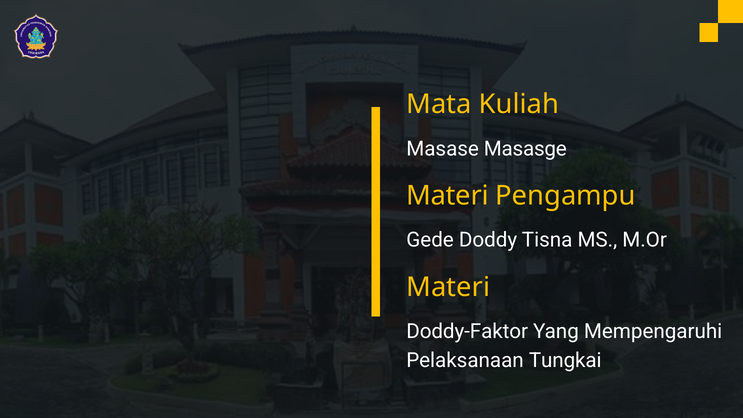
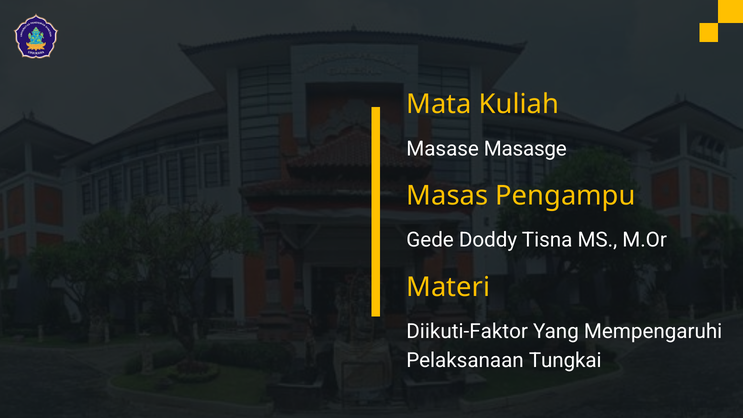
Materi at (447, 196): Materi -> Masas
Doddy-Faktor: Doddy-Faktor -> Diikuti-Faktor
